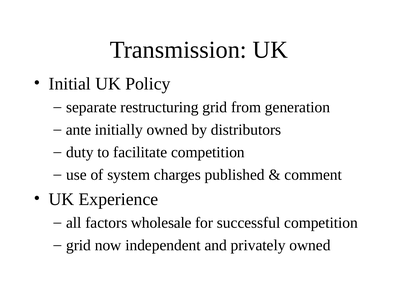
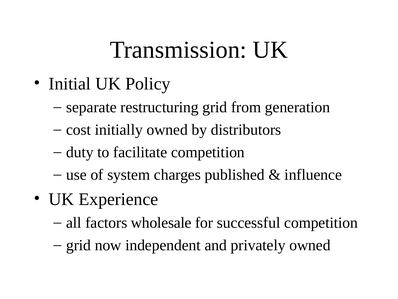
ante: ante -> cost
comment: comment -> influence
